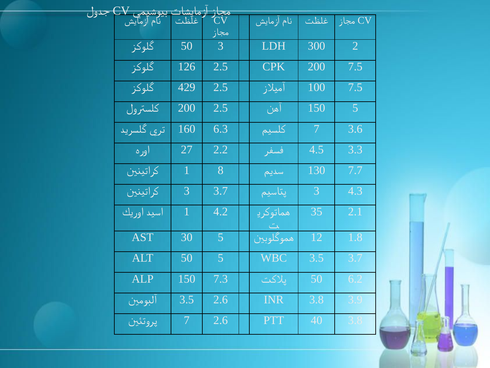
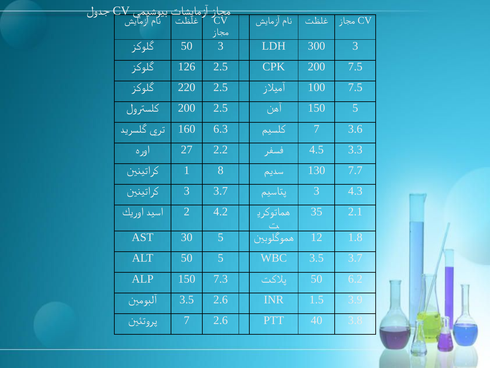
300 2: 2 -> 3
429: 429 -> 220
1 at (187, 211): 1 -> 2
INR 3.8: 3.8 -> 1.5
